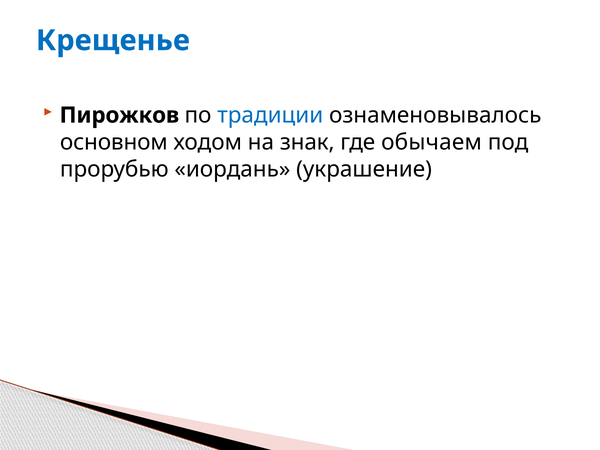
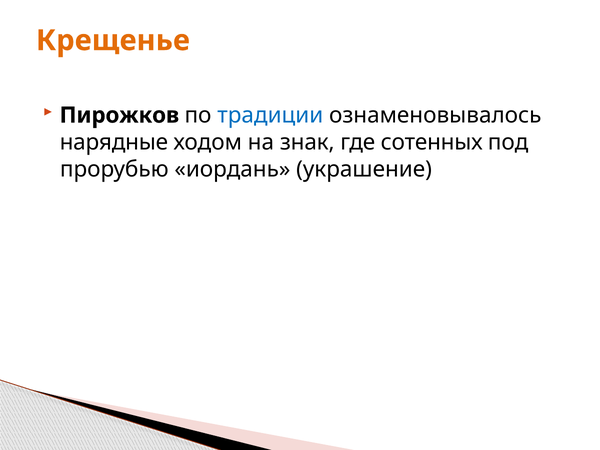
Крещенье colour: blue -> orange
основном: основном -> нарядные
обычаем: обычаем -> сотенных
